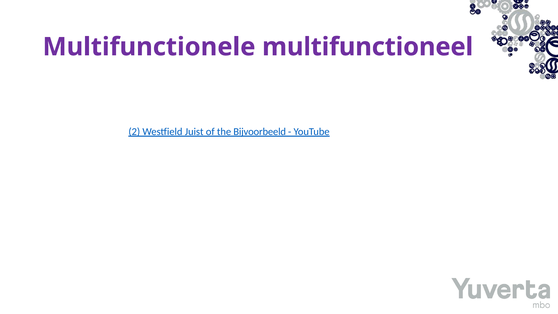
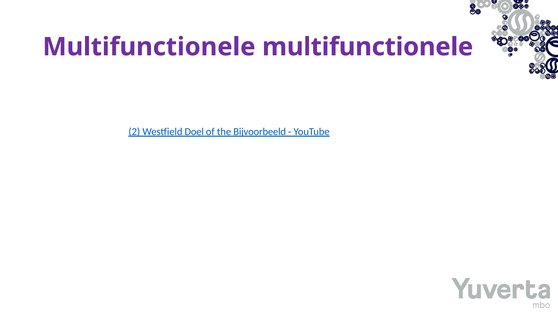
Multifunctionele multifunctioneel: multifunctioneel -> multifunctionele
Juist: Juist -> Doel
